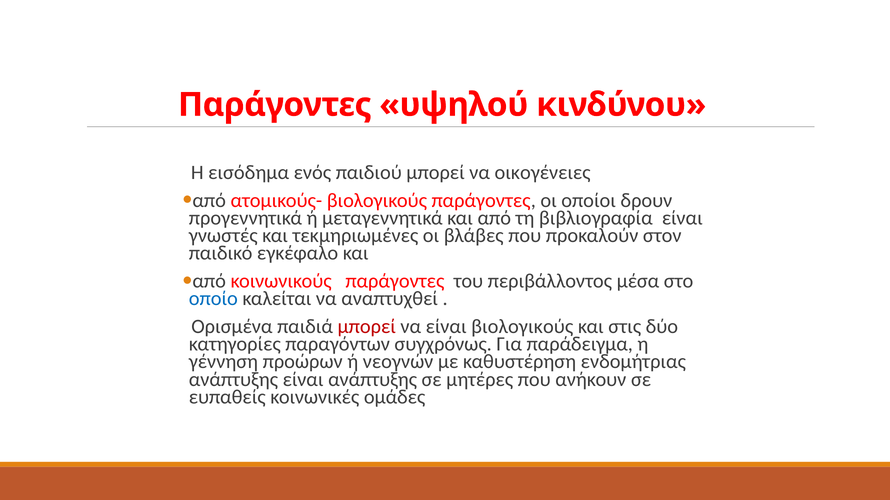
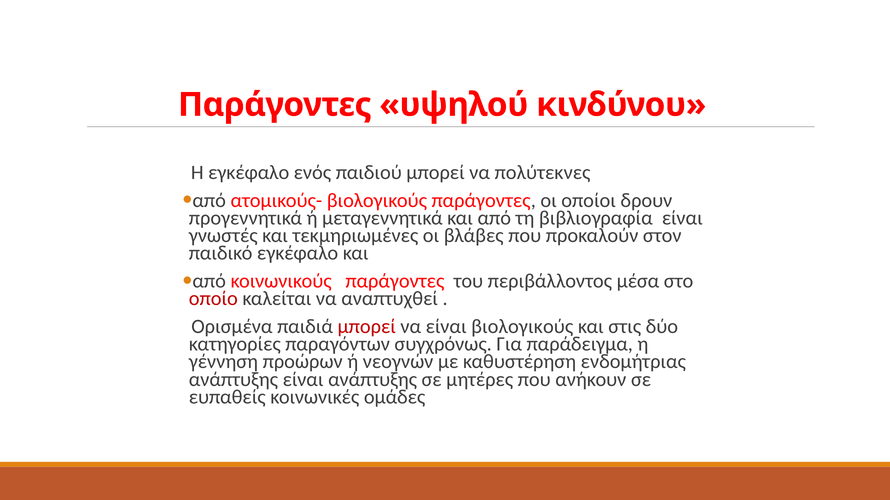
Η εισόδημα: εισόδημα -> εγκέφαλο
οικογένειες: οικογένειες -> πολύτεκνες
οποίο colour: blue -> red
